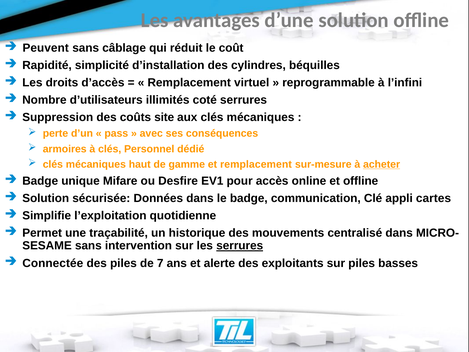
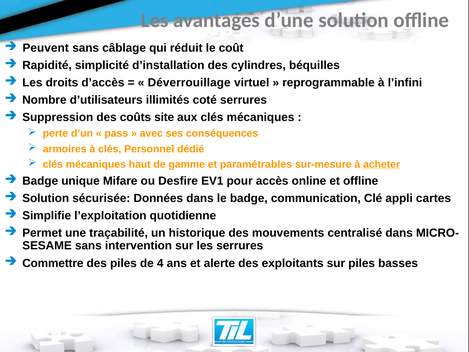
Remplacement at (189, 83): Remplacement -> Déverrouillage
et remplacement: remplacement -> paramétrables
serrures at (240, 246) underline: present -> none
Connectée: Connectée -> Commettre
7: 7 -> 4
